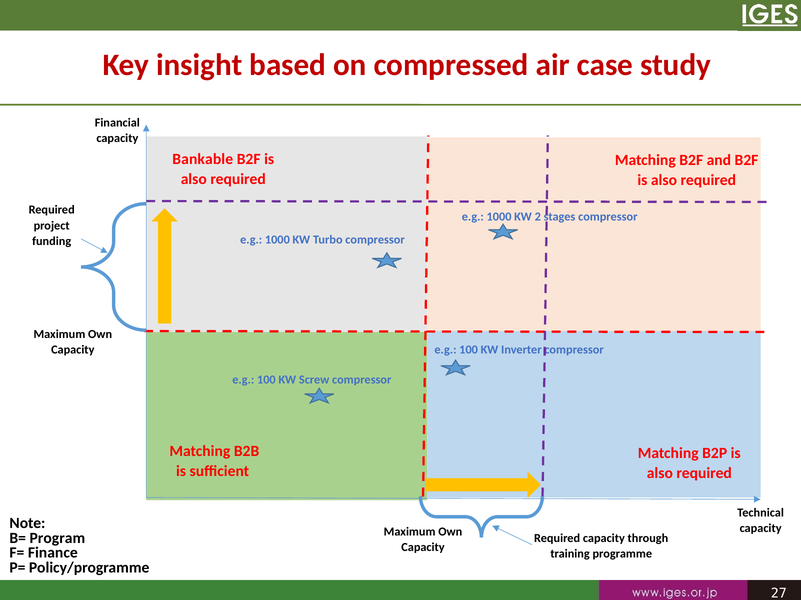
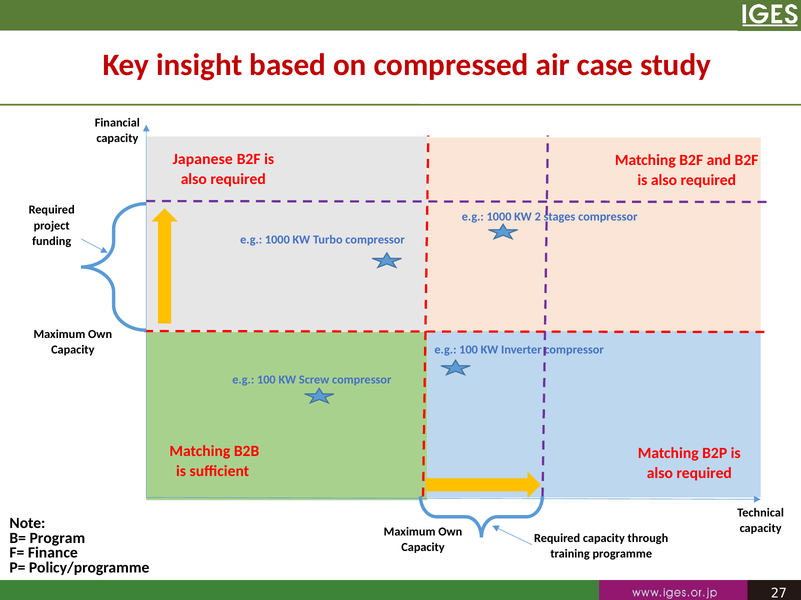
Bankable: Bankable -> Japanese
